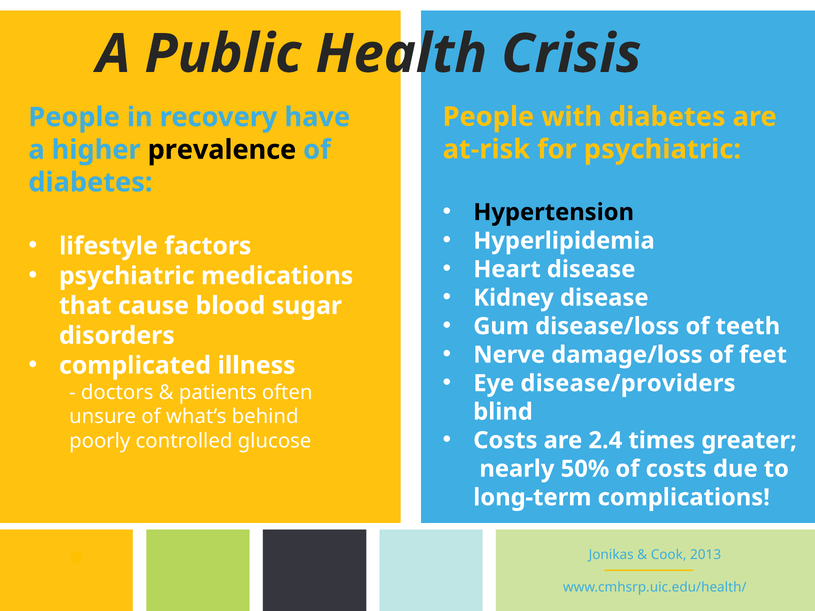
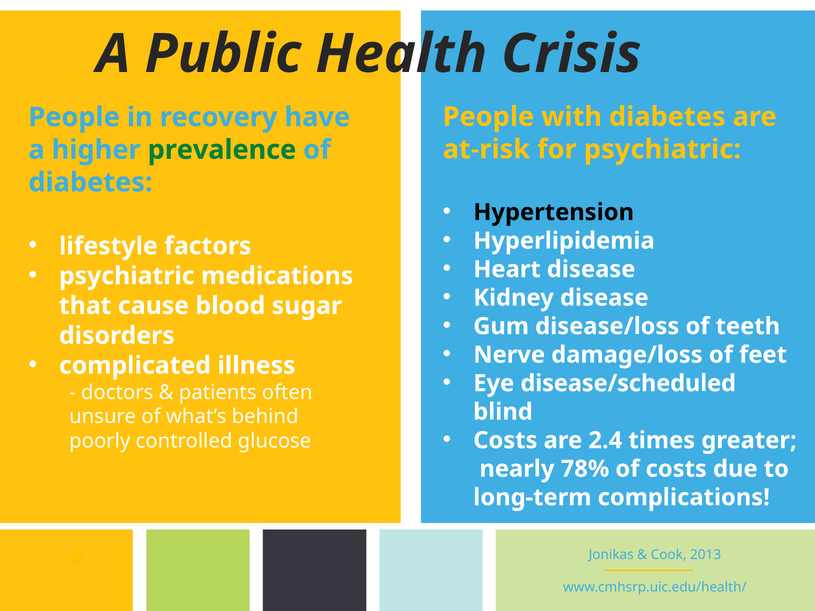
prevalence colour: black -> green
disease/providers: disease/providers -> disease/scheduled
50%: 50% -> 78%
